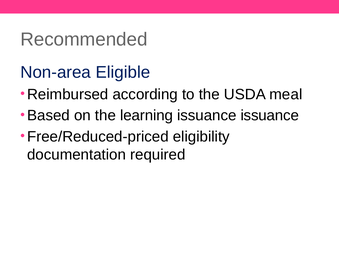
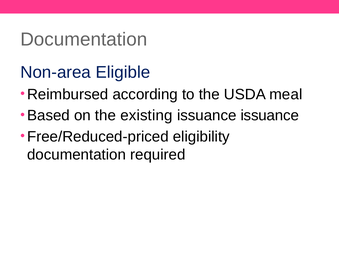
Recommended at (84, 39): Recommended -> Documentation
learning: learning -> existing
